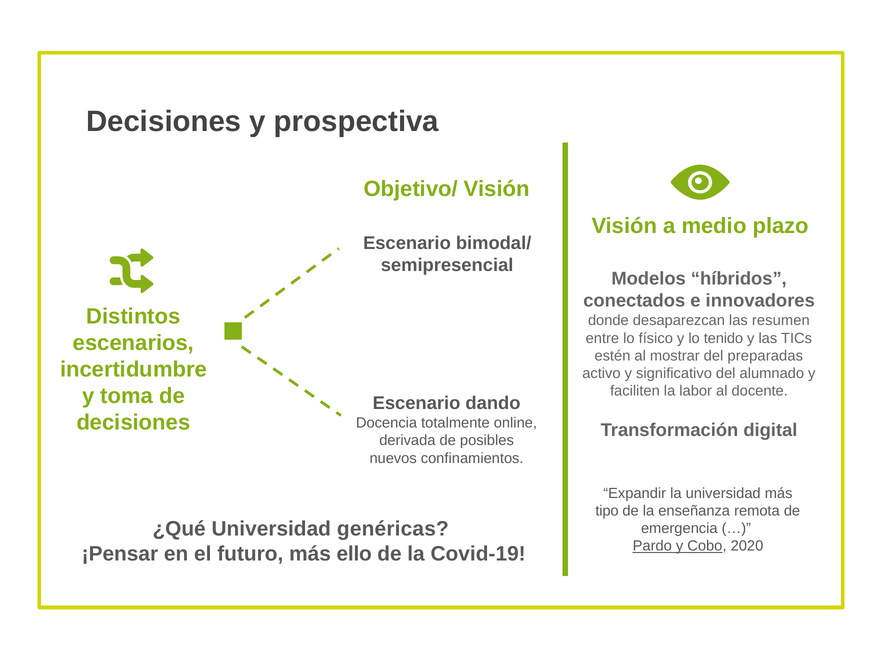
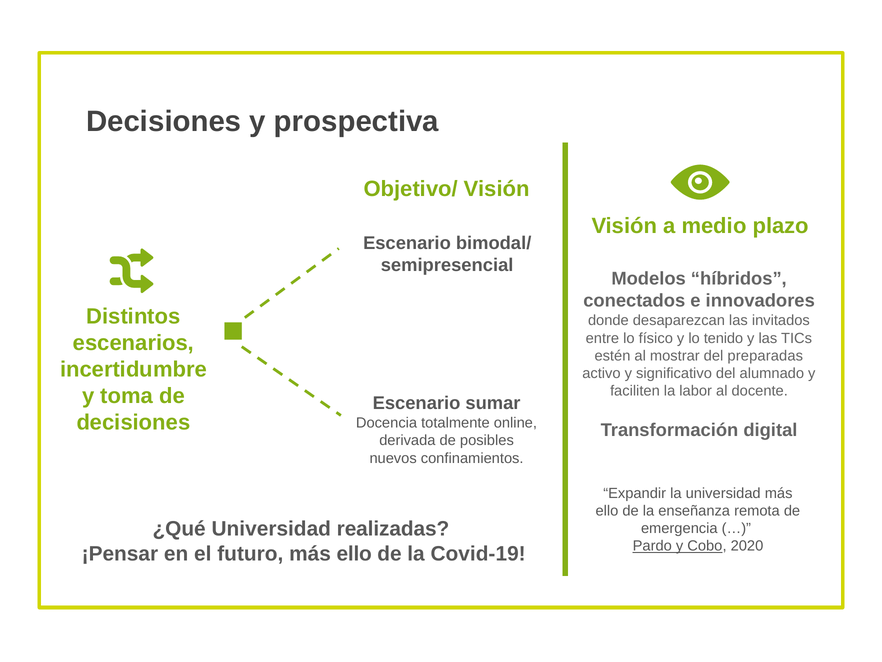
resumen: resumen -> invitados
dando: dando -> sumar
tipo at (607, 510): tipo -> ello
genéricas: genéricas -> realizadas
